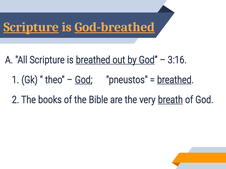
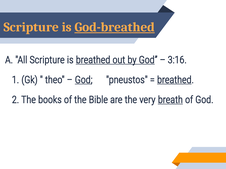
Scripture at (31, 27) underline: present -> none
